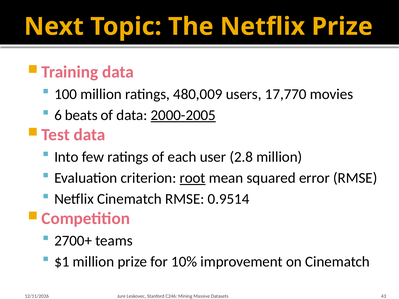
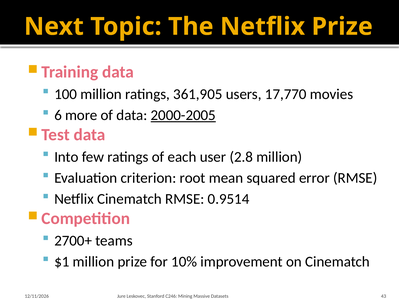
480,009: 480,009 -> 361,905
beats: beats -> more
root underline: present -> none
